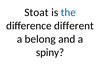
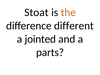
the colour: blue -> orange
belong: belong -> jointed
spiny: spiny -> parts
